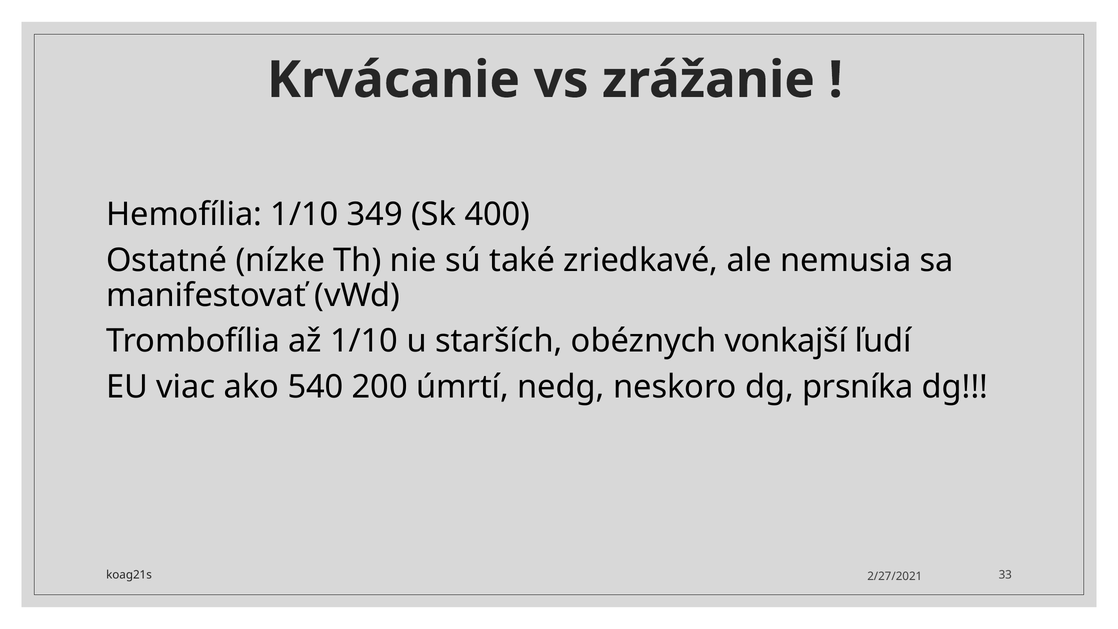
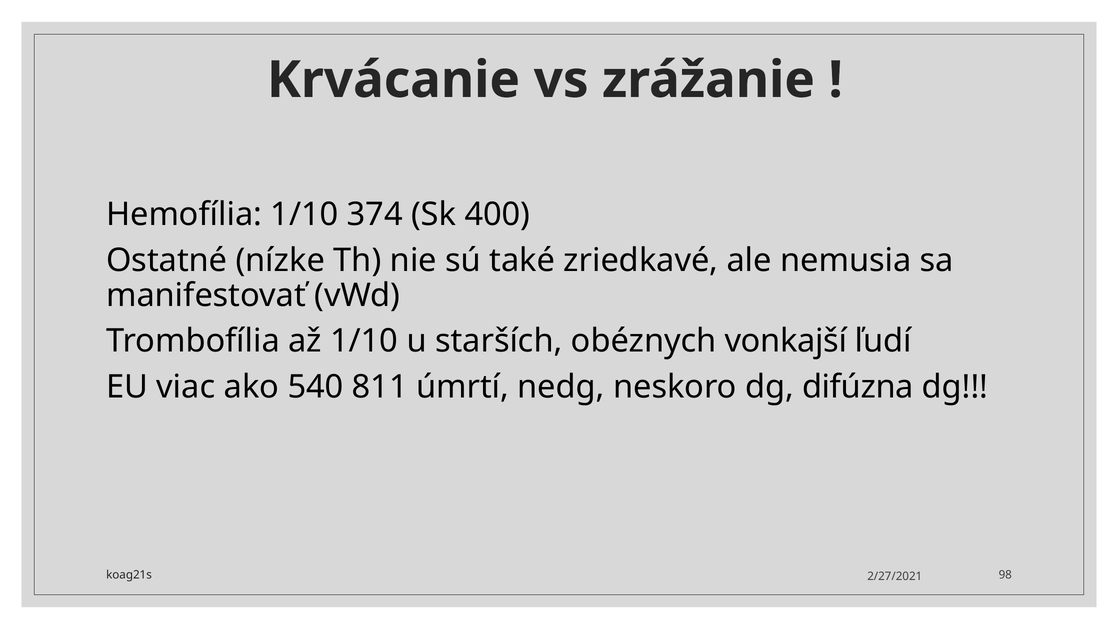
349: 349 -> 374
200: 200 -> 811
prsníka: prsníka -> difúzna
33: 33 -> 98
